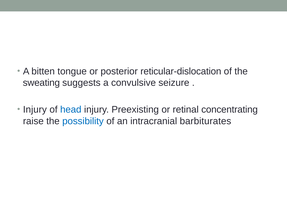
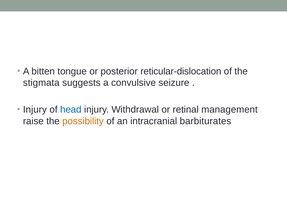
sweating: sweating -> stigmata
Preexisting: Preexisting -> Withdrawal
concentrating: concentrating -> management
possibility colour: blue -> orange
